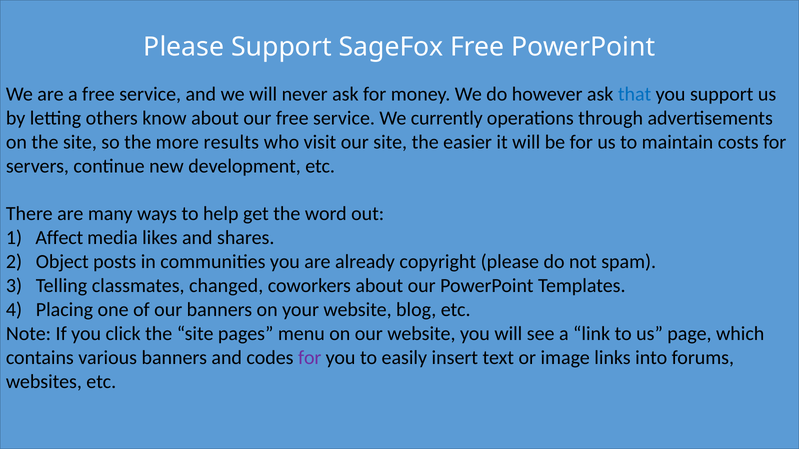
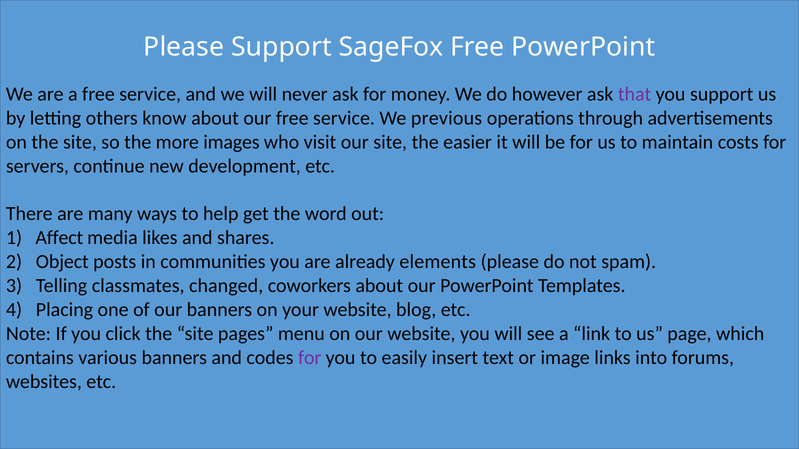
that colour: blue -> purple
currently: currently -> previous
results: results -> images
copyright: copyright -> elements
